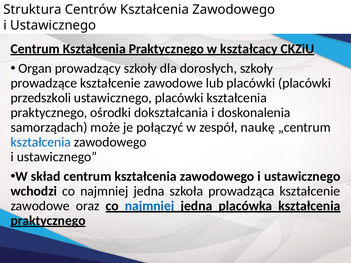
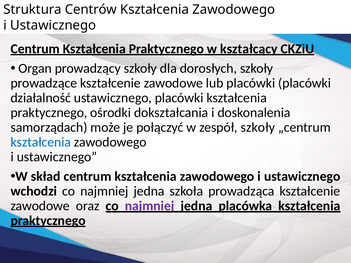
przedszkoli: przedszkoli -> działalność
zespół naukę: naukę -> szkoły
najmniej at (150, 206) colour: blue -> purple
